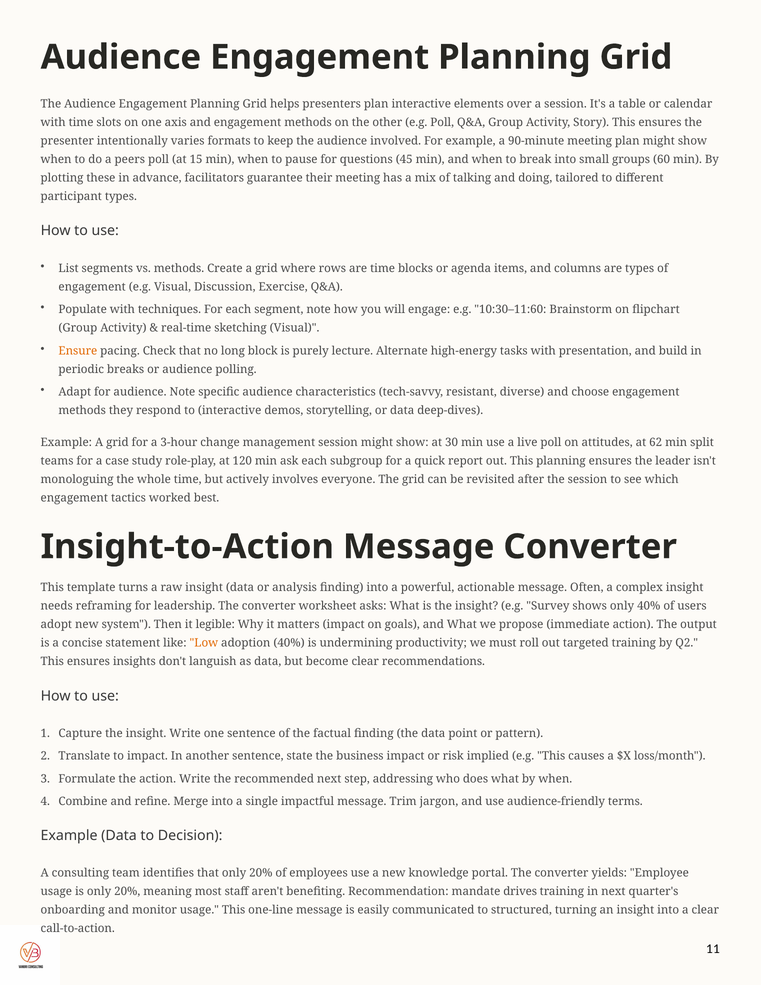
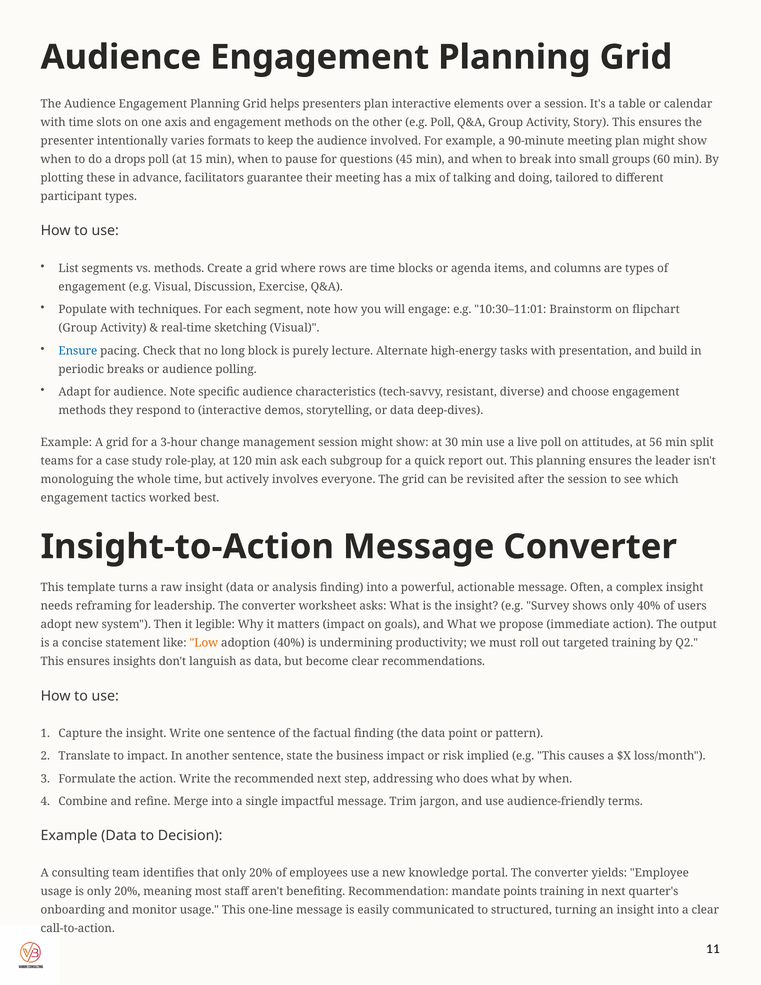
peers: peers -> drops
10:30–11:60: 10:30–11:60 -> 10:30–11:01
Ensure colour: orange -> blue
62: 62 -> 56
drives: drives -> points
